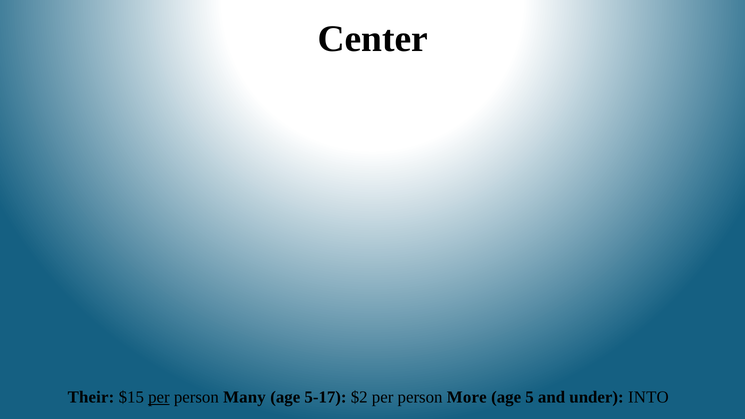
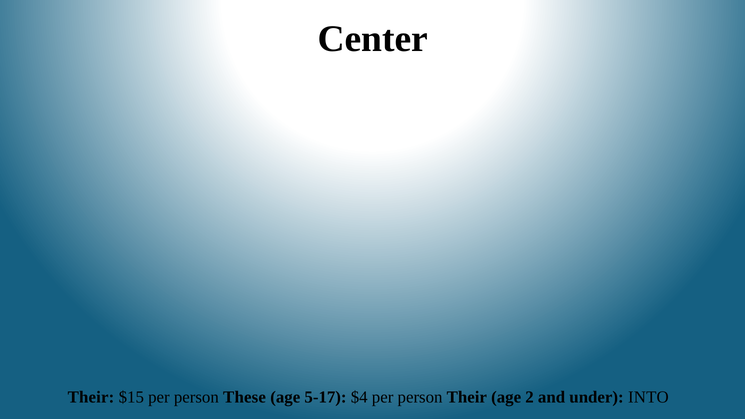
per at (159, 397) underline: present -> none
Many: Many -> These
$2: $2 -> $4
person More: More -> Their
5: 5 -> 2
